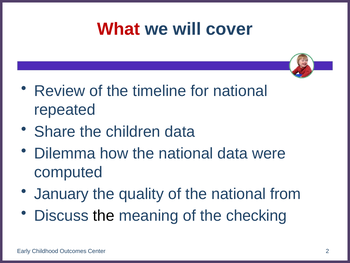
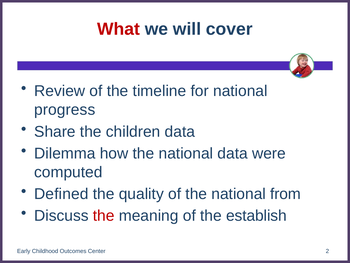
repeated: repeated -> progress
January: January -> Defined
the at (104, 215) colour: black -> red
checking: checking -> establish
